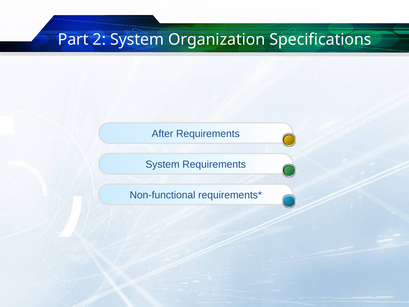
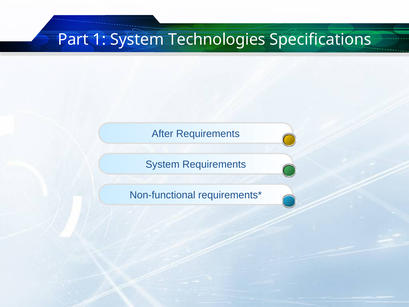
2: 2 -> 1
Organization: Organization -> Technologies
